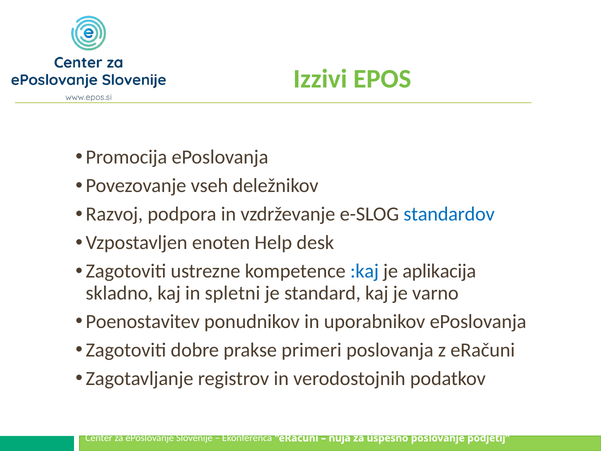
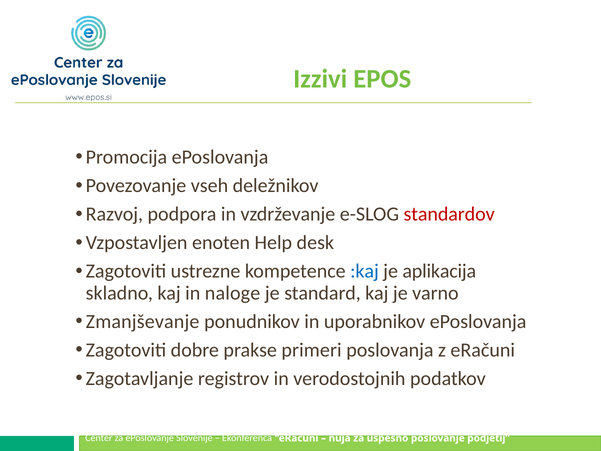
standardov colour: blue -> red
spletni: spletni -> naloge
Poenostavitev: Poenostavitev -> Zmanjševanje
